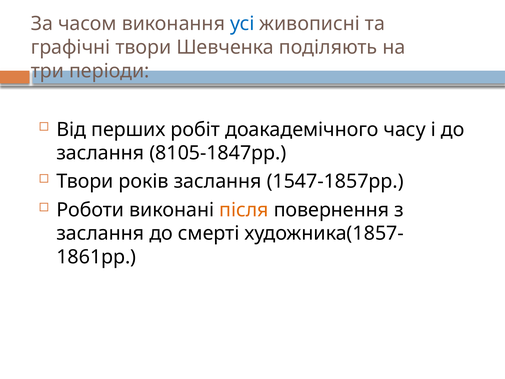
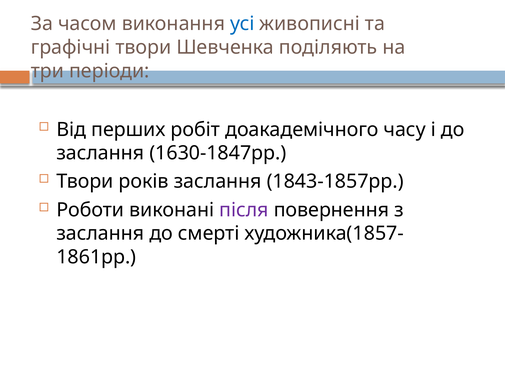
8105-1847рр: 8105-1847рр -> 1630-1847рр
1547-1857рр: 1547-1857рр -> 1843-1857рр
після colour: orange -> purple
